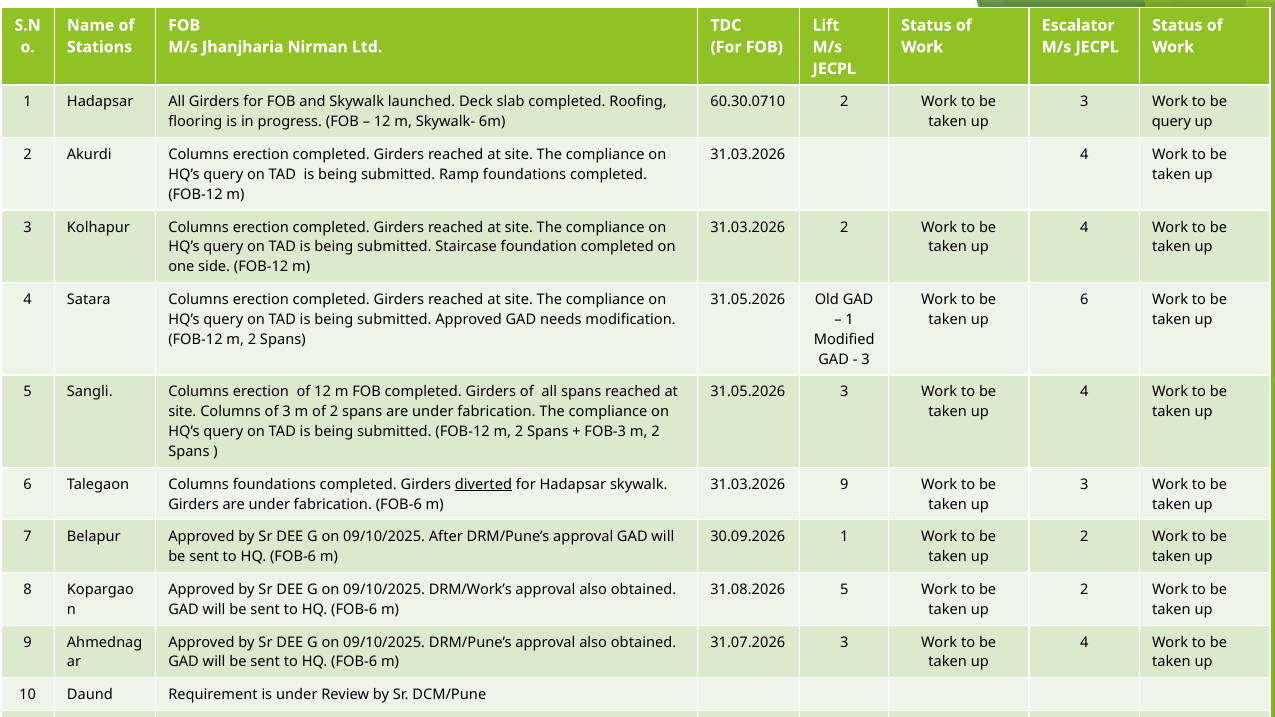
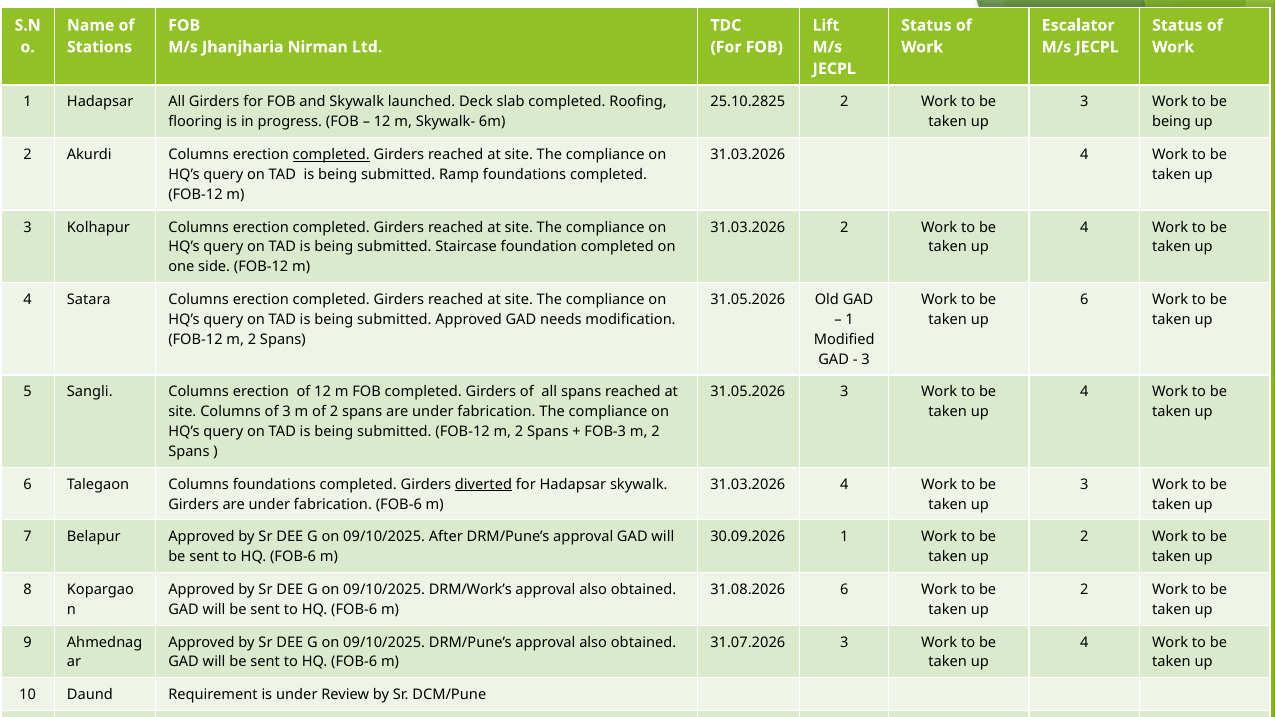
60.30.0710: 60.30.0710 -> 25.10.2825
query at (1171, 122): query -> being
completed at (331, 155) underline: none -> present
9 at (844, 485): 9 -> 4
31.08.2026 5: 5 -> 6
